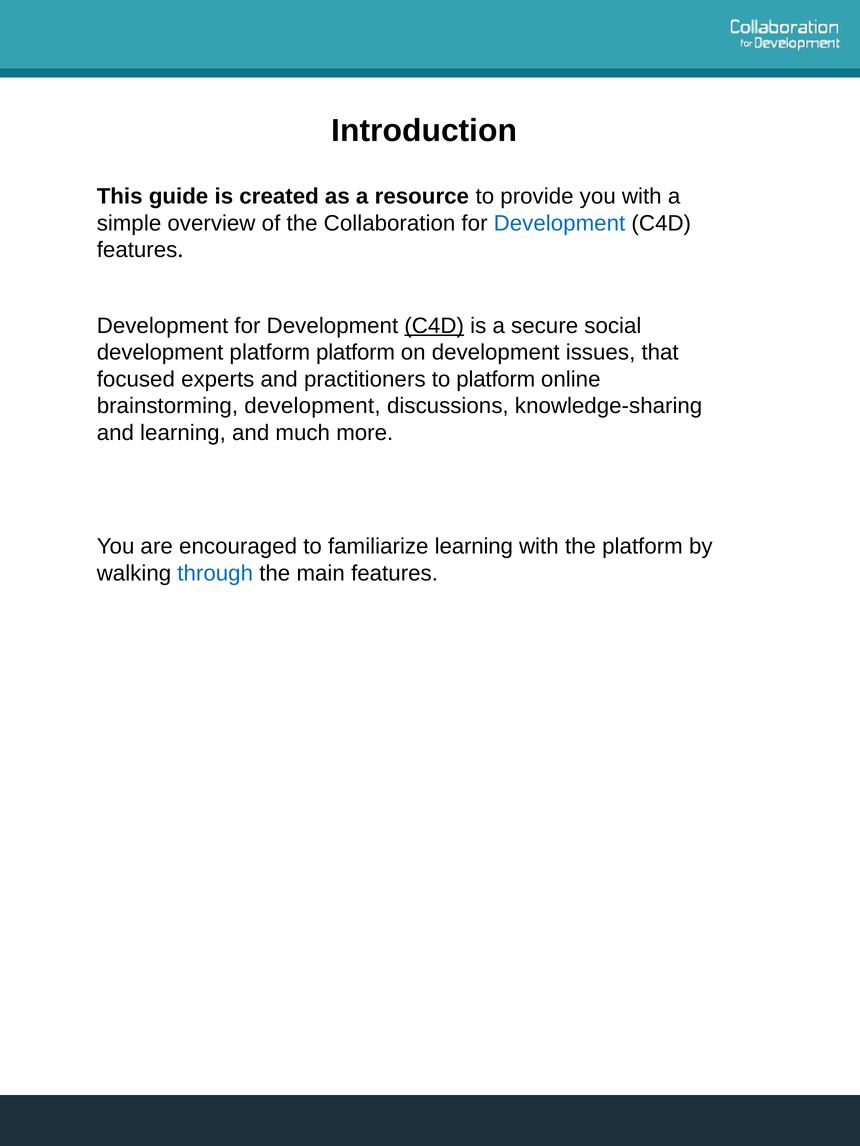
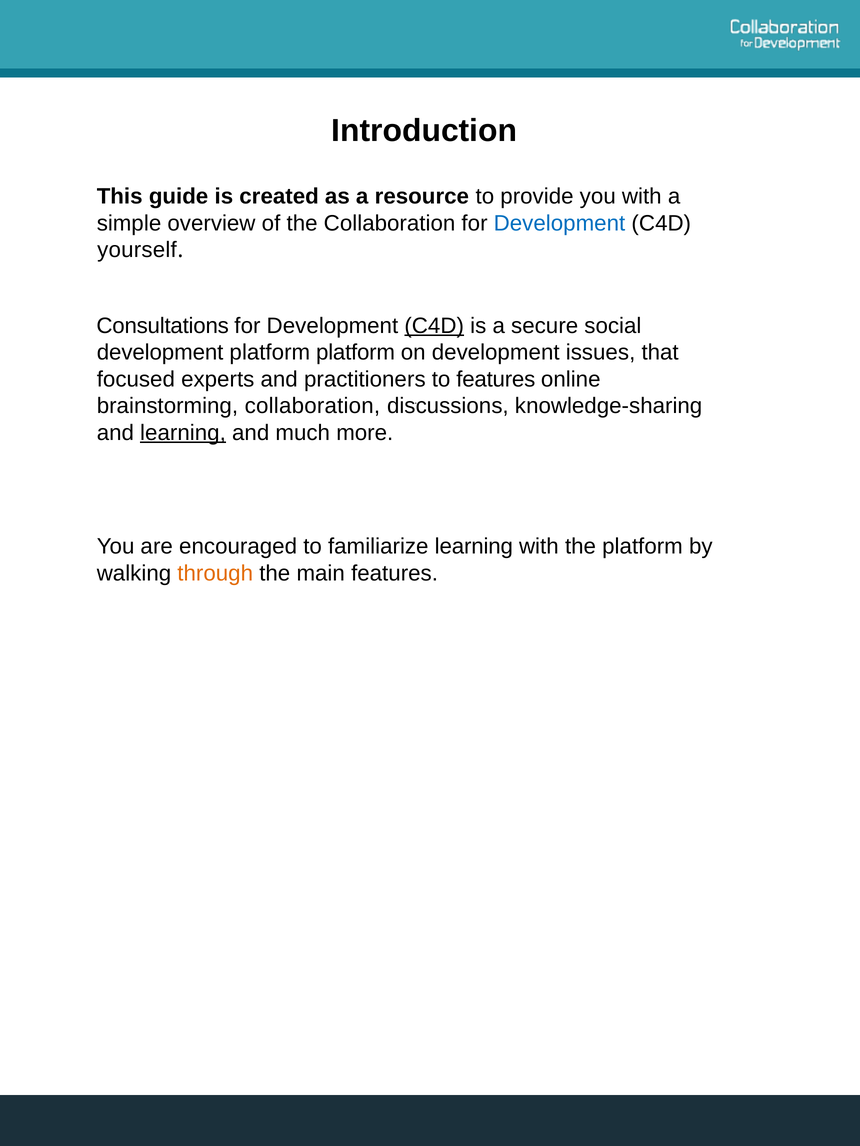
features at (137, 250): features -> yourself
Development at (163, 326): Development -> Consultations
to platform: platform -> features
brainstorming development: development -> collaboration
learning at (183, 433) underline: none -> present
through colour: blue -> orange
